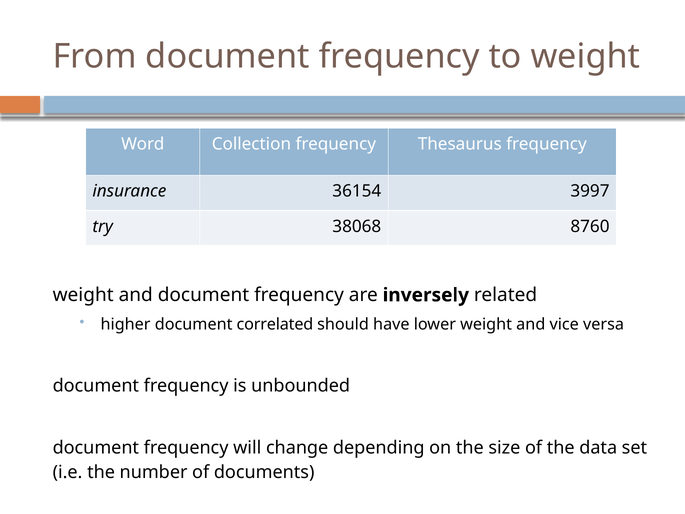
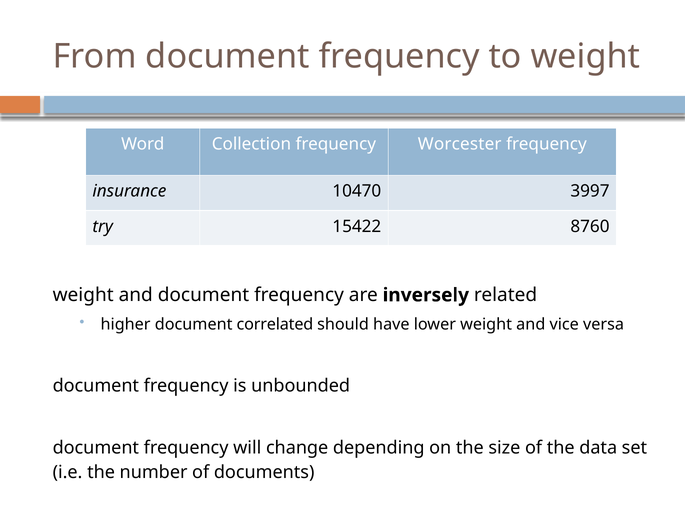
Thesaurus: Thesaurus -> Worcester
36154: 36154 -> 10470
38068: 38068 -> 15422
